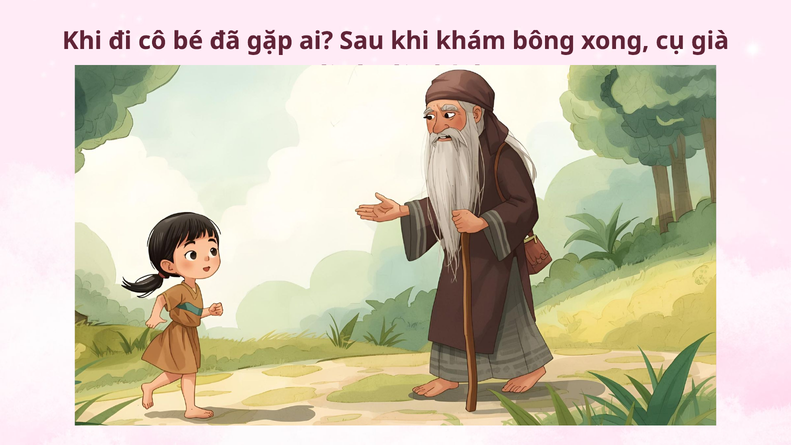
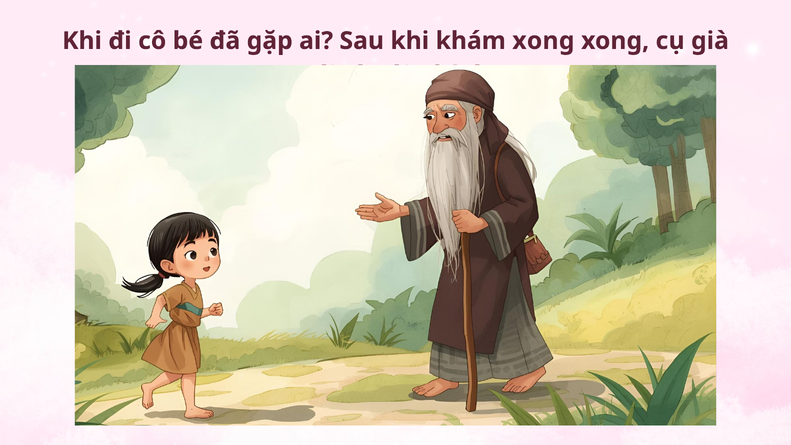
khám bông: bông -> xong
